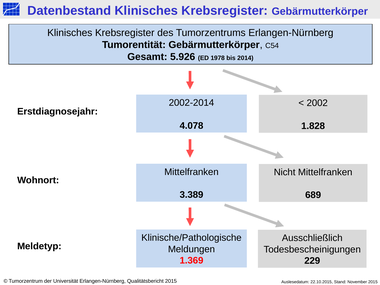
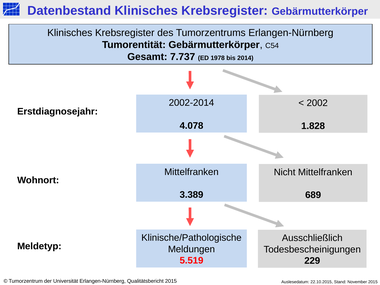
5.926: 5.926 -> 7.737
1.369: 1.369 -> 5.519
